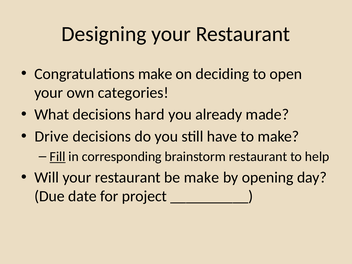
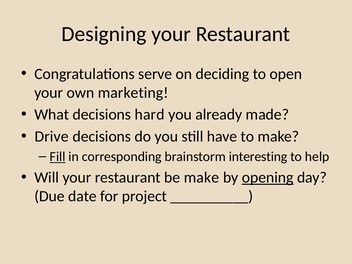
Congratulations make: make -> serve
categories: categories -> marketing
brainstorm restaurant: restaurant -> interesting
opening underline: none -> present
